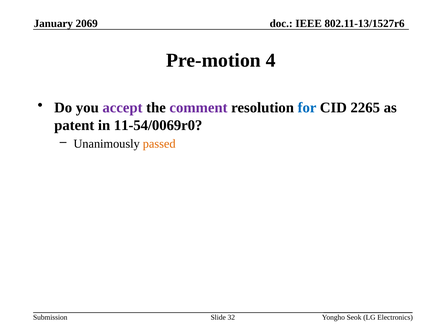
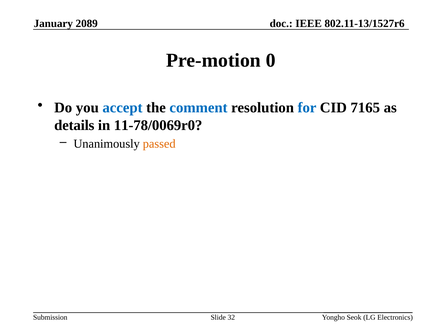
2069: 2069 -> 2089
4: 4 -> 0
accept colour: purple -> blue
comment colour: purple -> blue
2265: 2265 -> 7165
patent: patent -> details
11-54/0069r0: 11-54/0069r0 -> 11-78/0069r0
